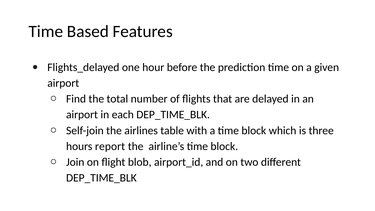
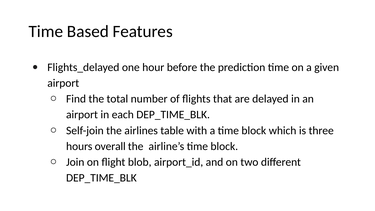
report: report -> overall
